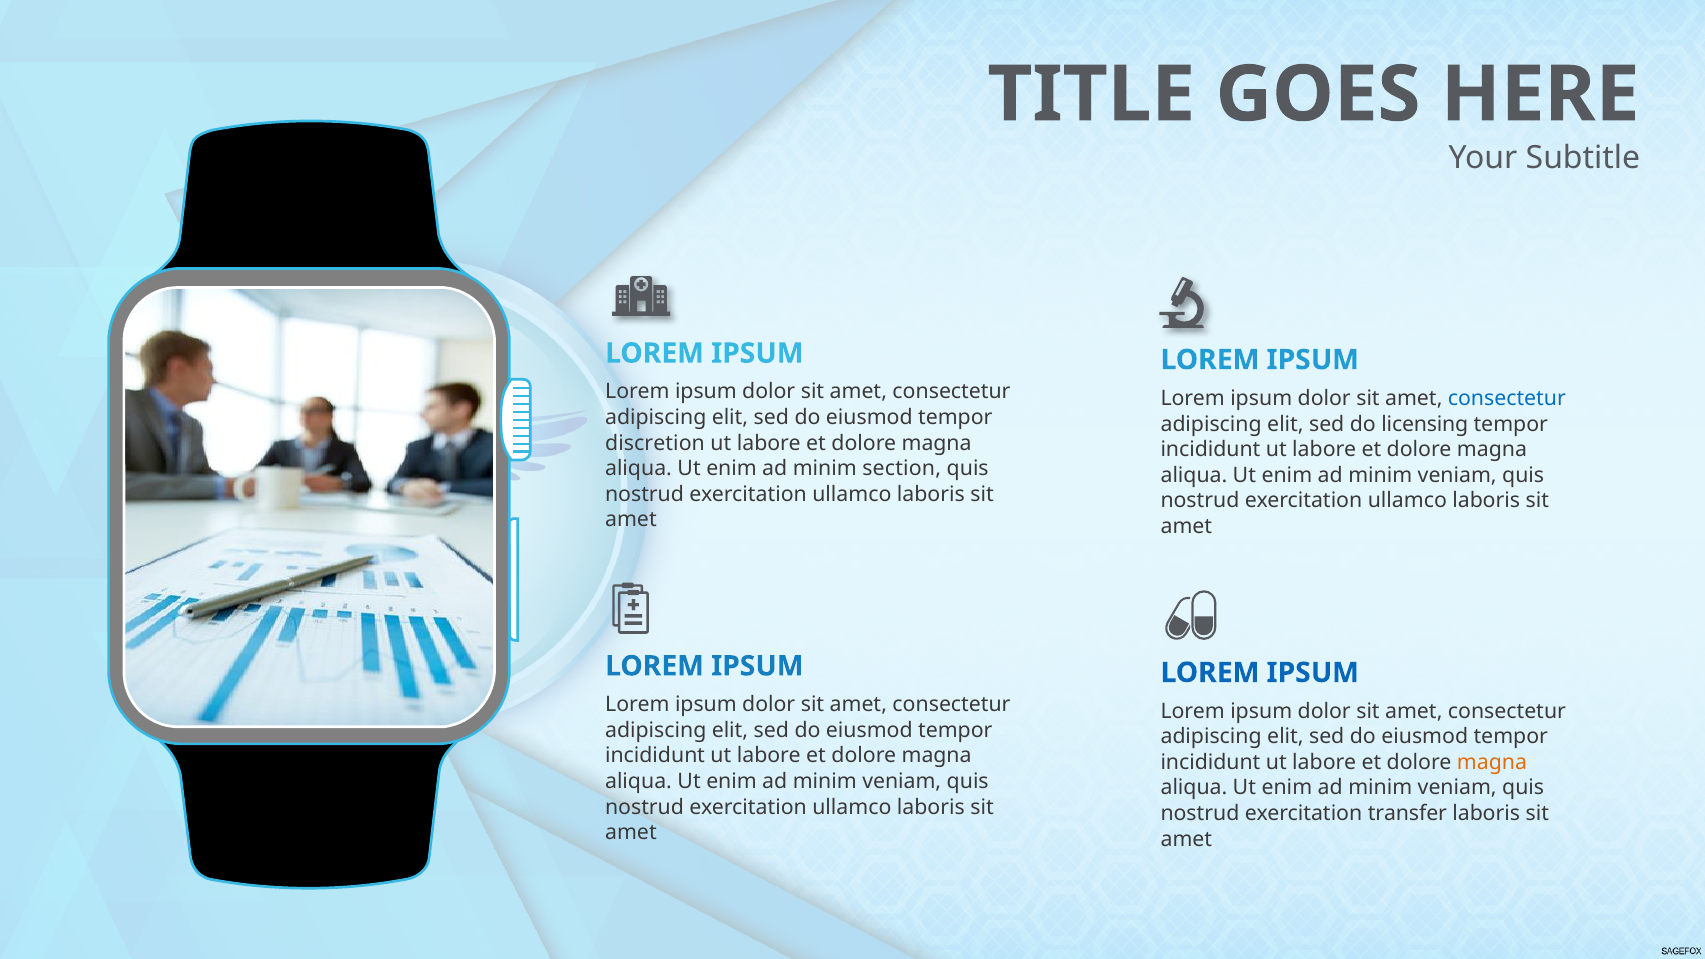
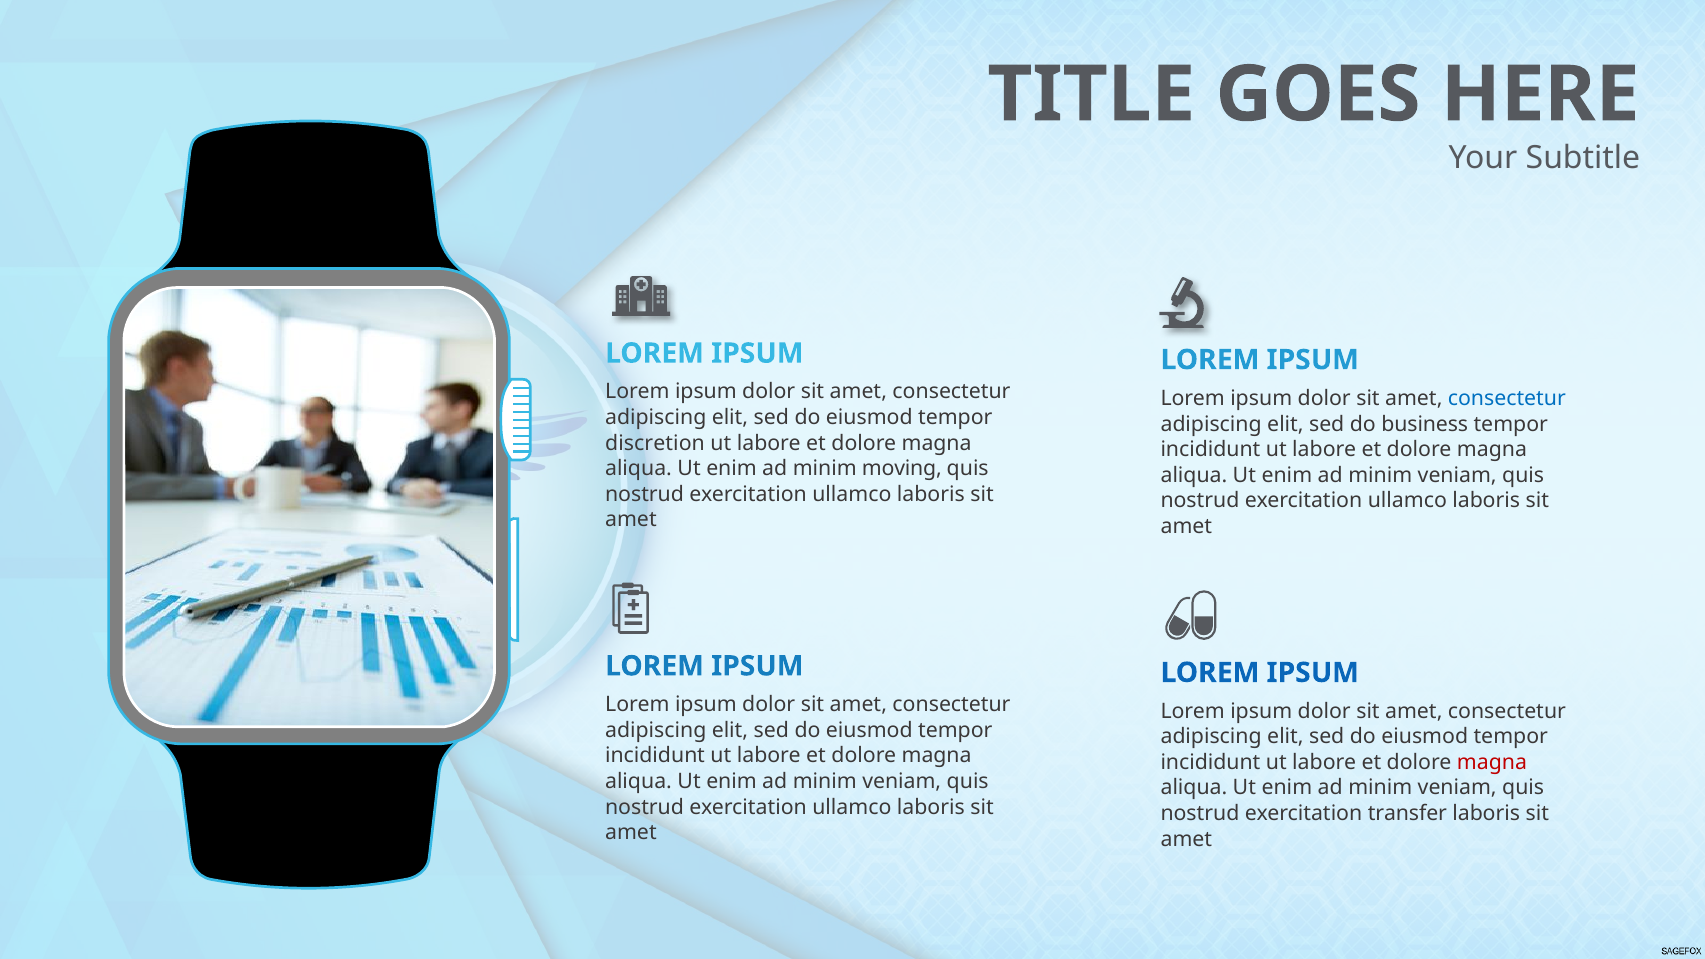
licensing: licensing -> business
section: section -> moving
magna at (1492, 762) colour: orange -> red
